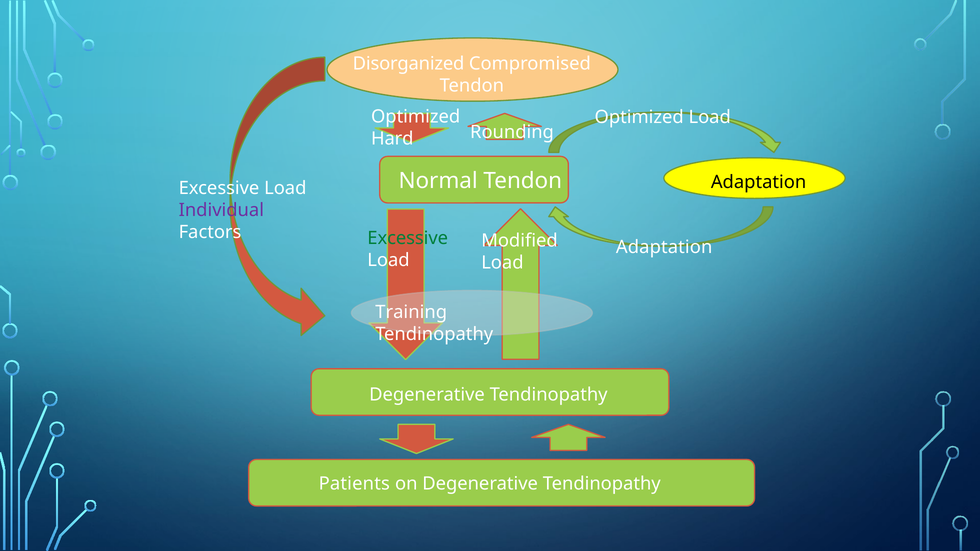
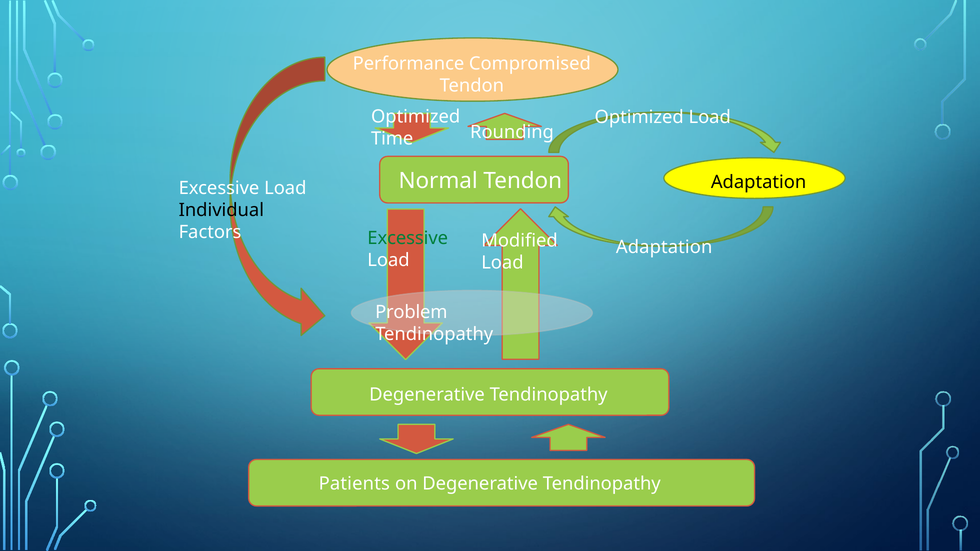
Disorganized: Disorganized -> Performance
Hard: Hard -> Time
Individual colour: purple -> black
Training: Training -> Problem
